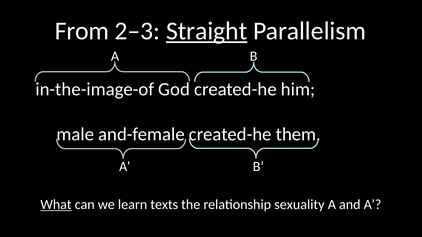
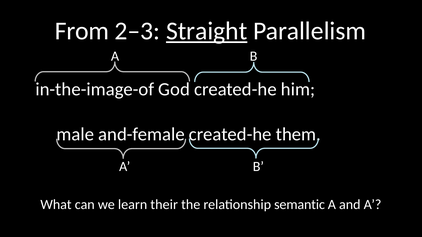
What underline: present -> none
texts: texts -> their
sexuality: sexuality -> semantic
